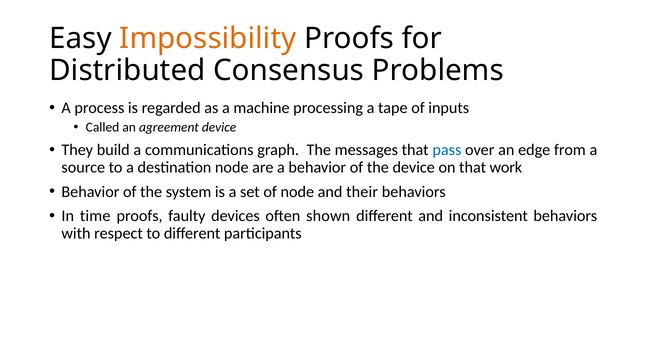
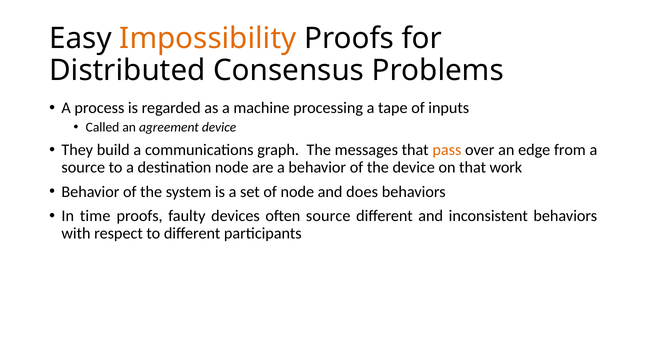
pass colour: blue -> orange
their: their -> does
often shown: shown -> source
